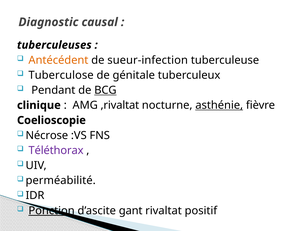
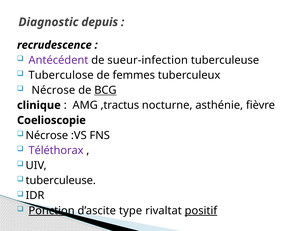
causal: causal -> depuis
tuberculeuses: tuberculeuses -> recrudescence
Antécédent colour: orange -> purple
génitale: génitale -> femmes
Pendant at (53, 90): Pendant -> Nécrose
,rivaltat: ,rivaltat -> ,tractus
asthénie underline: present -> none
perméabilité at (61, 180): perméabilité -> tuberculeuse
gant: gant -> type
positif underline: none -> present
